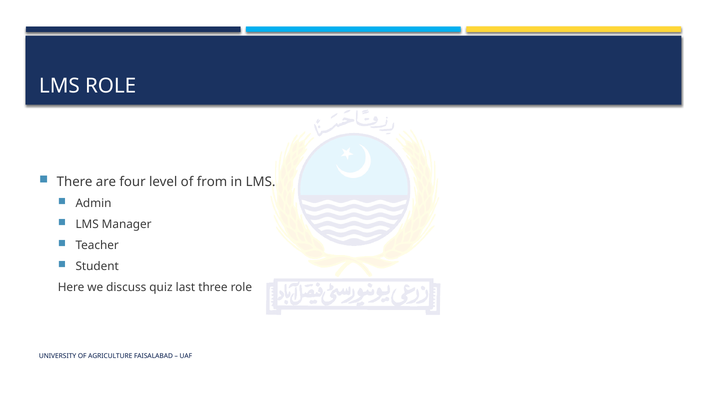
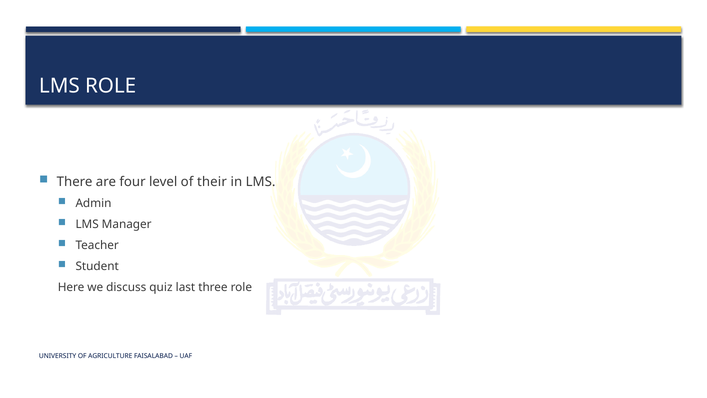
from: from -> their
